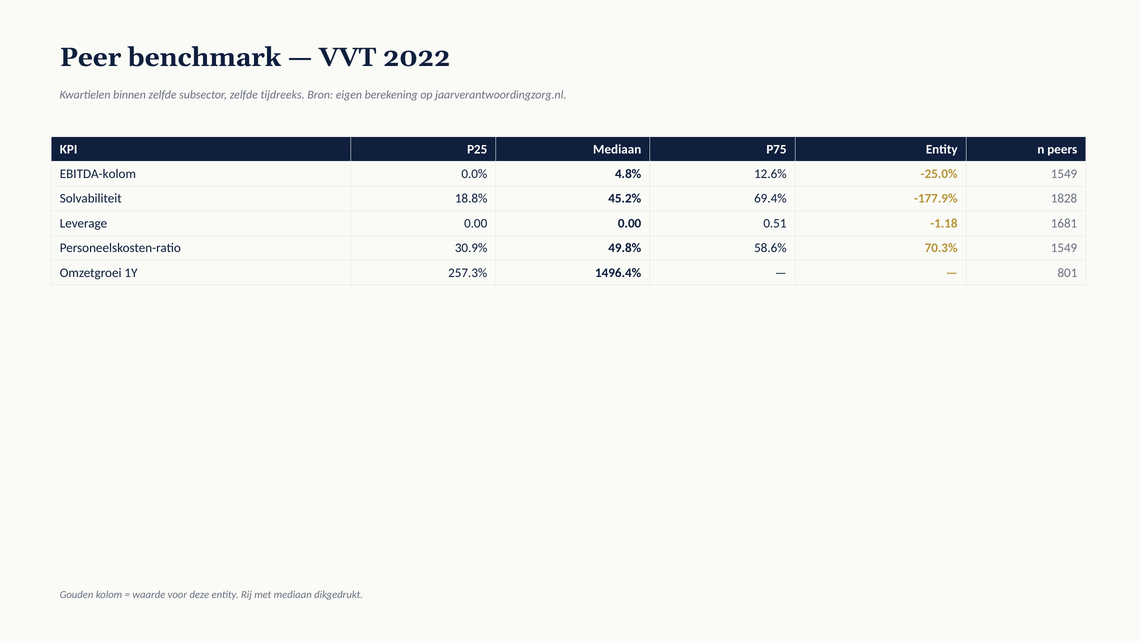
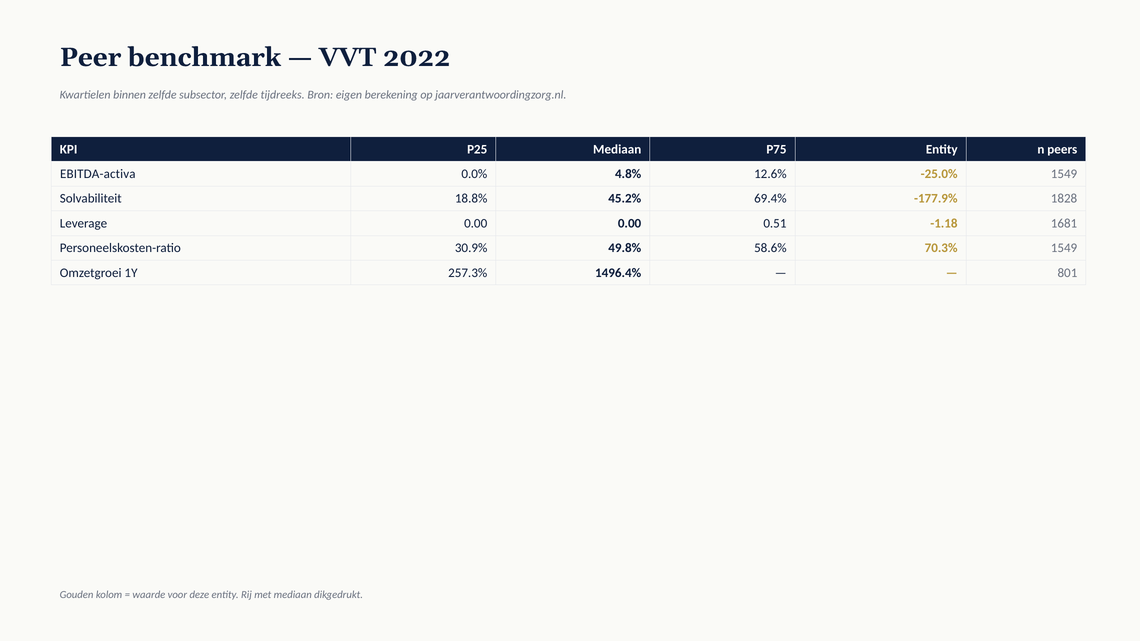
EBITDA-kolom: EBITDA-kolom -> EBITDA-activa
